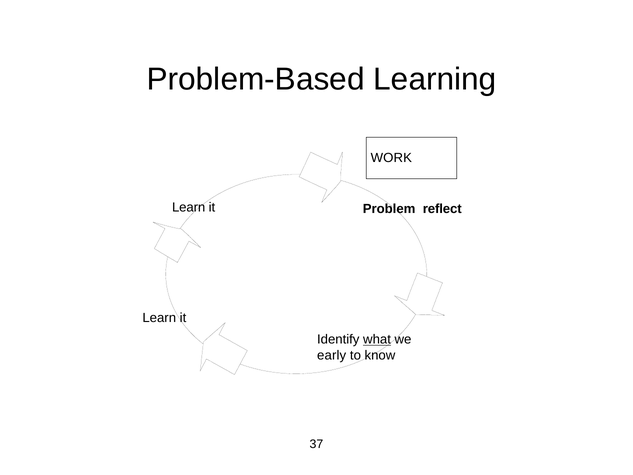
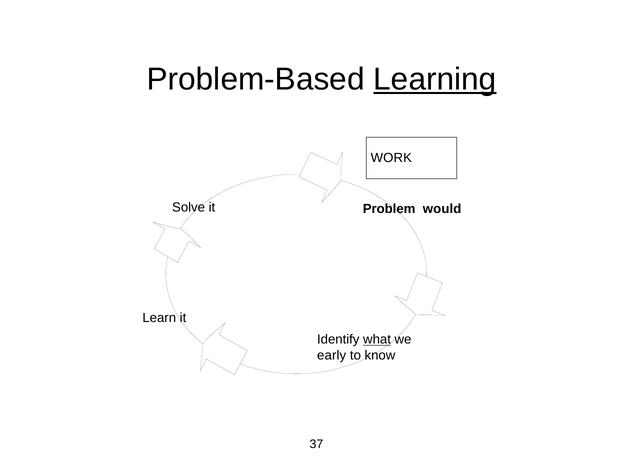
Learning underline: none -> present
Learn at (189, 207): Learn -> Solve
reflect: reflect -> would
